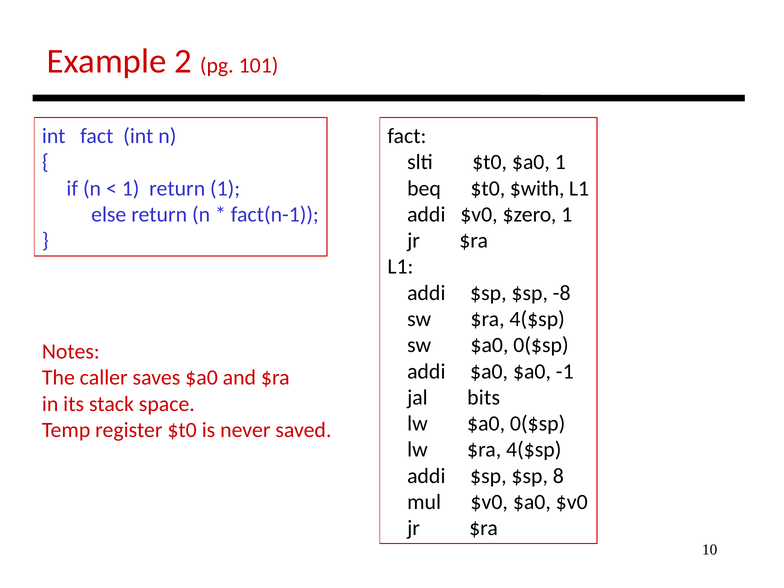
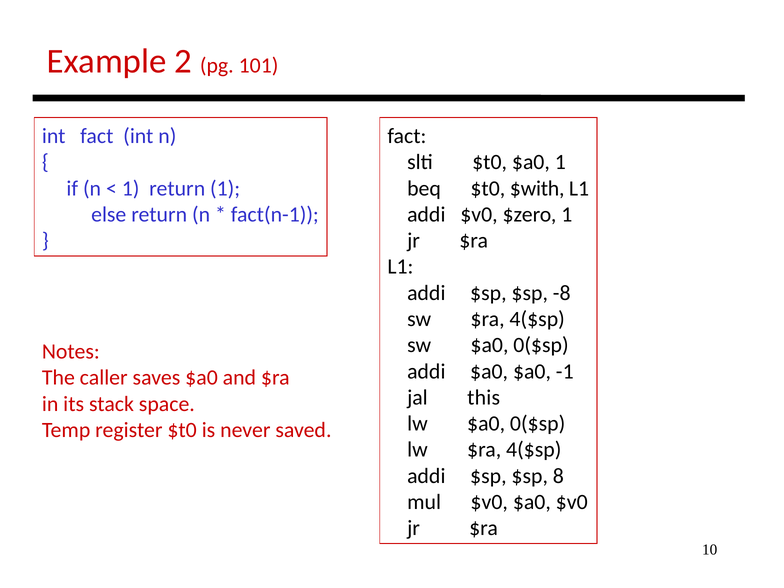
bits: bits -> this
